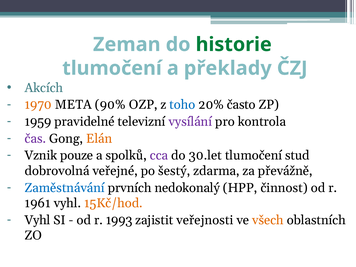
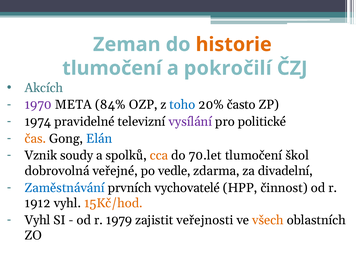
historie colour: green -> orange
překlady: překlady -> pokročilí
1970 colour: orange -> purple
90%: 90% -> 84%
1959: 1959 -> 1974
kontrola: kontrola -> politické
čas colour: purple -> orange
Elán colour: orange -> blue
pouze: pouze -> soudy
cca colour: purple -> orange
30.let: 30.let -> 70.let
stud: stud -> škol
šestý: šestý -> vedle
převážně: převážně -> divadelní
nedokonalý: nedokonalý -> vychovatelé
1961: 1961 -> 1912
1993: 1993 -> 1979
